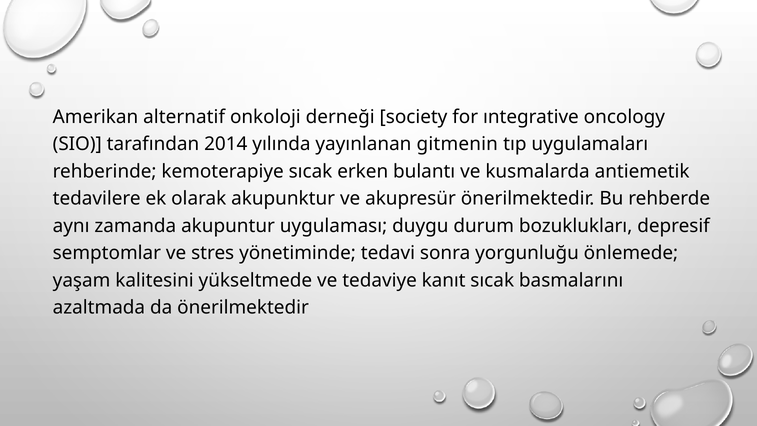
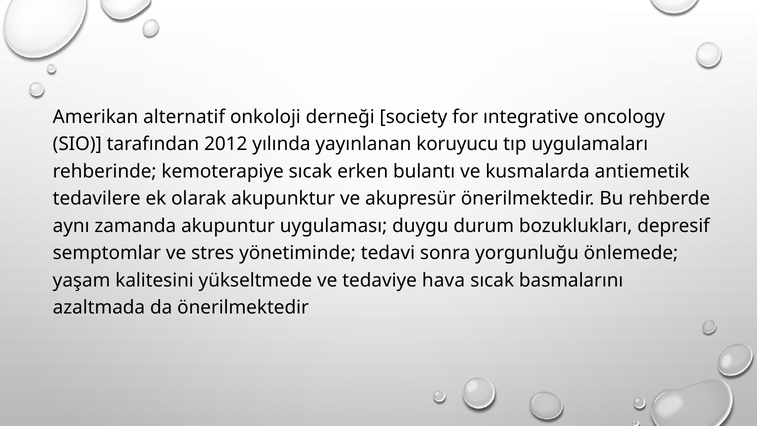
2014: 2014 -> 2012
gitmenin: gitmenin -> koruyucu
kanıt: kanıt -> hava
